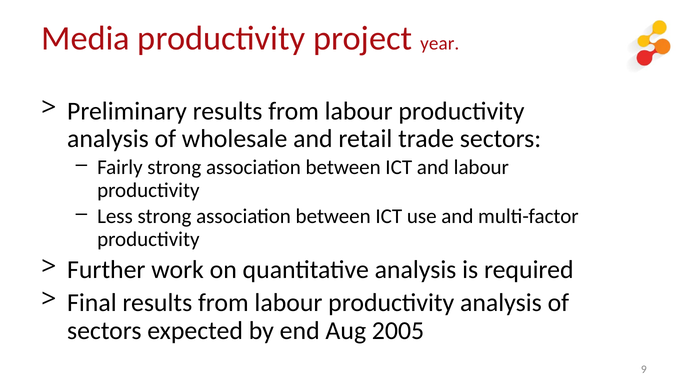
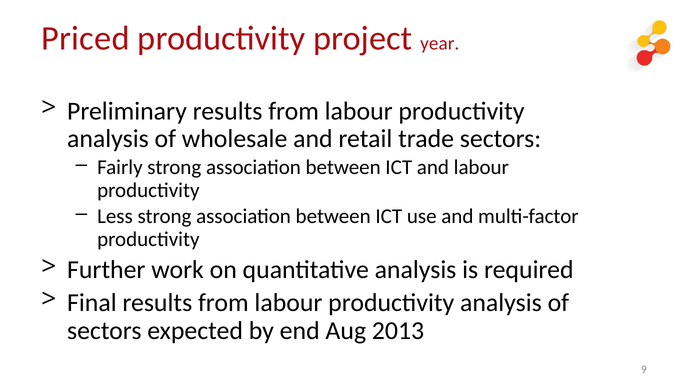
Media: Media -> Priced
2005: 2005 -> 2013
